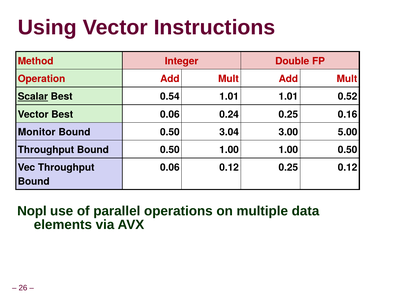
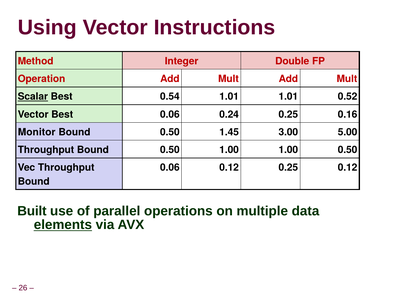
3.04: 3.04 -> 1.45
Nopl: Nopl -> Built
elements underline: none -> present
